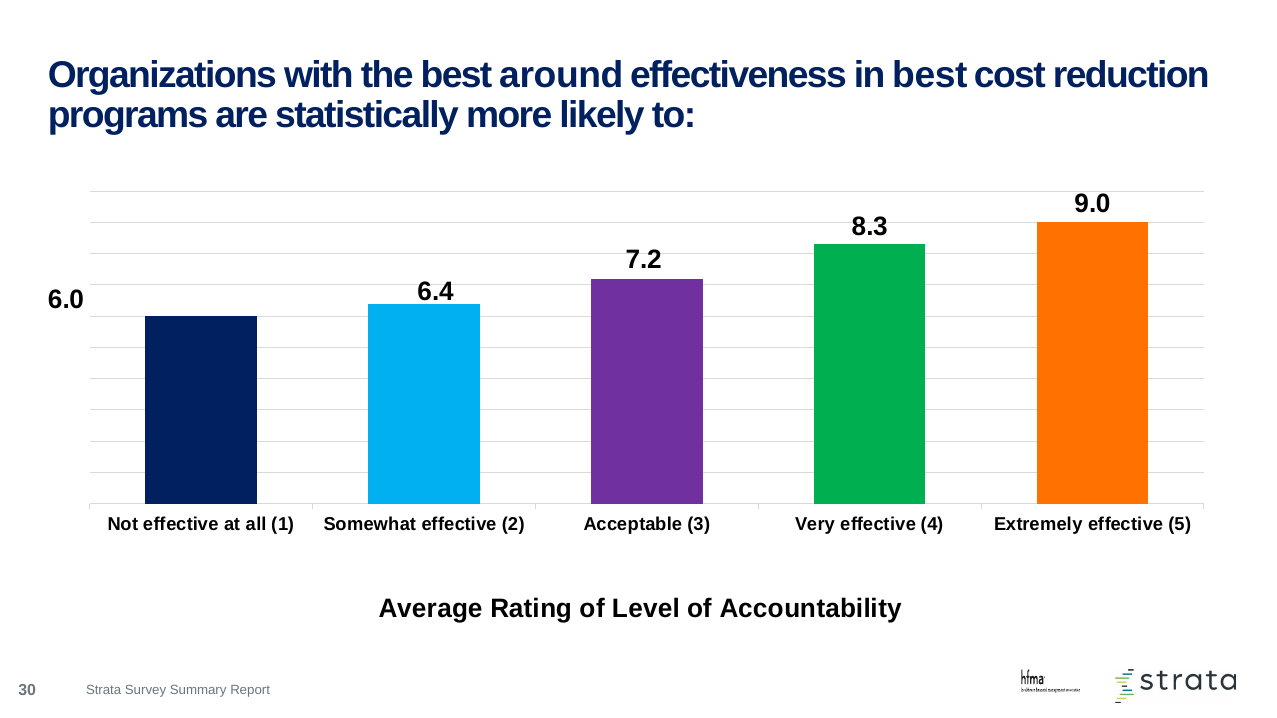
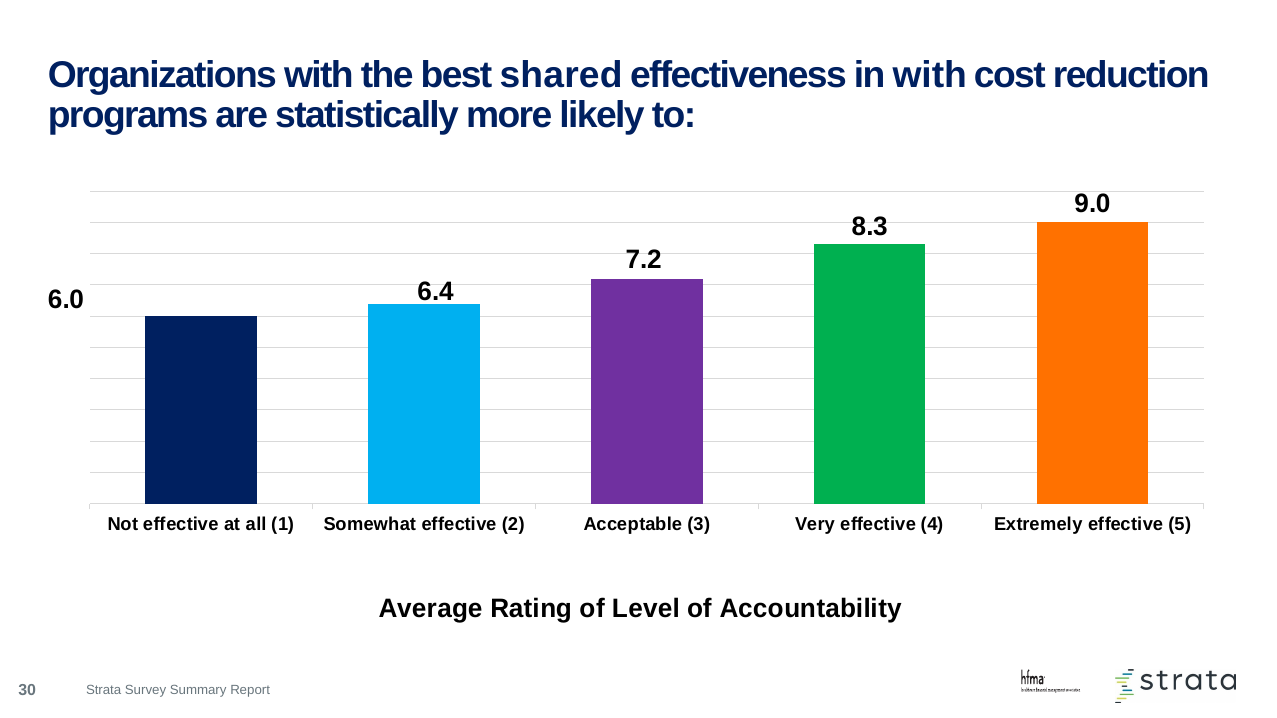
around: around -> shared
in best: best -> with
